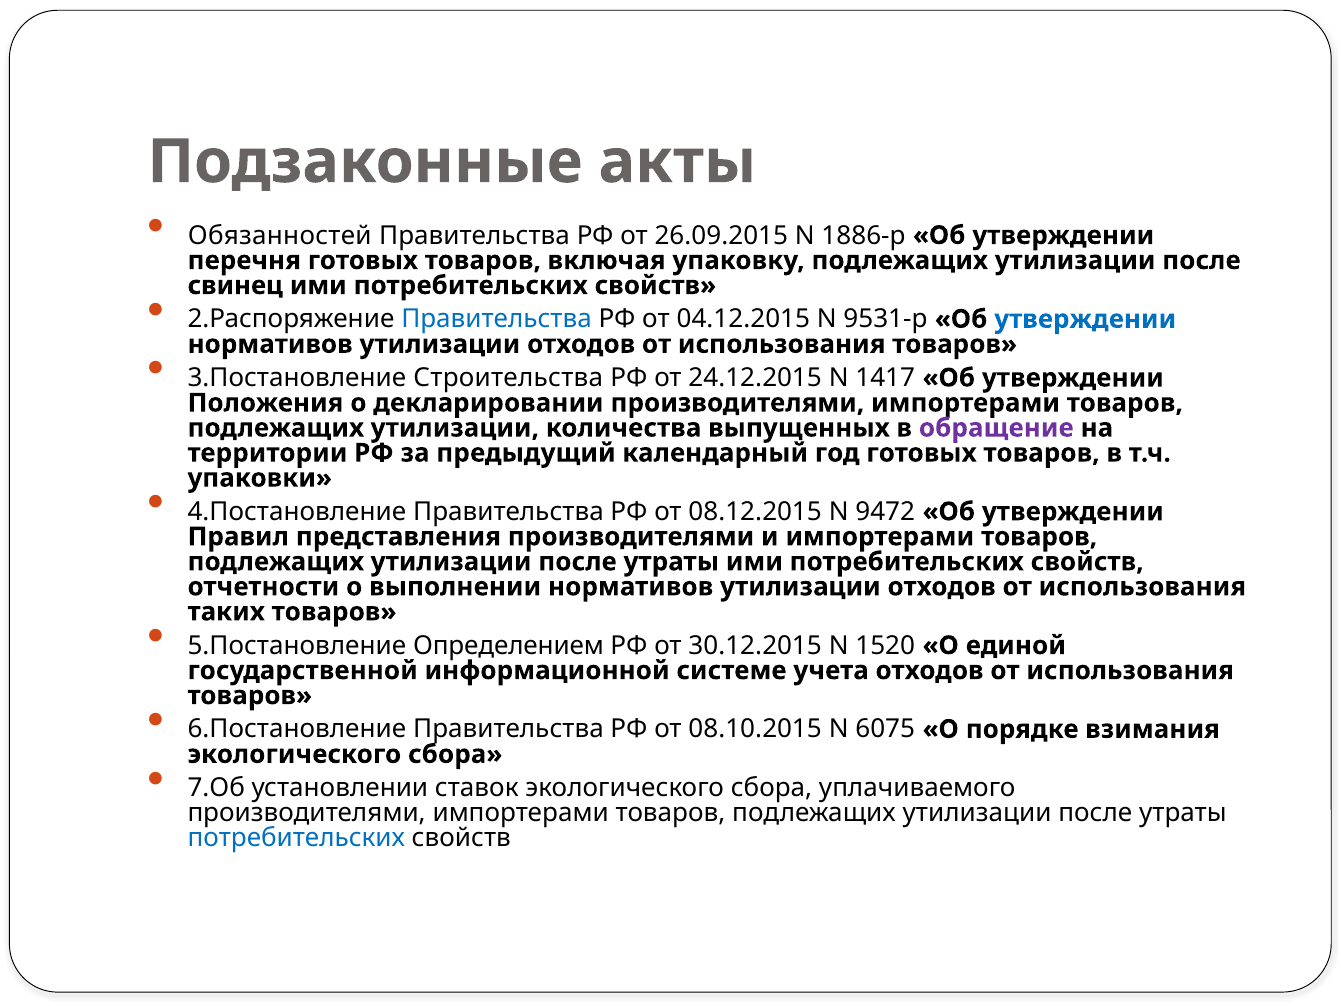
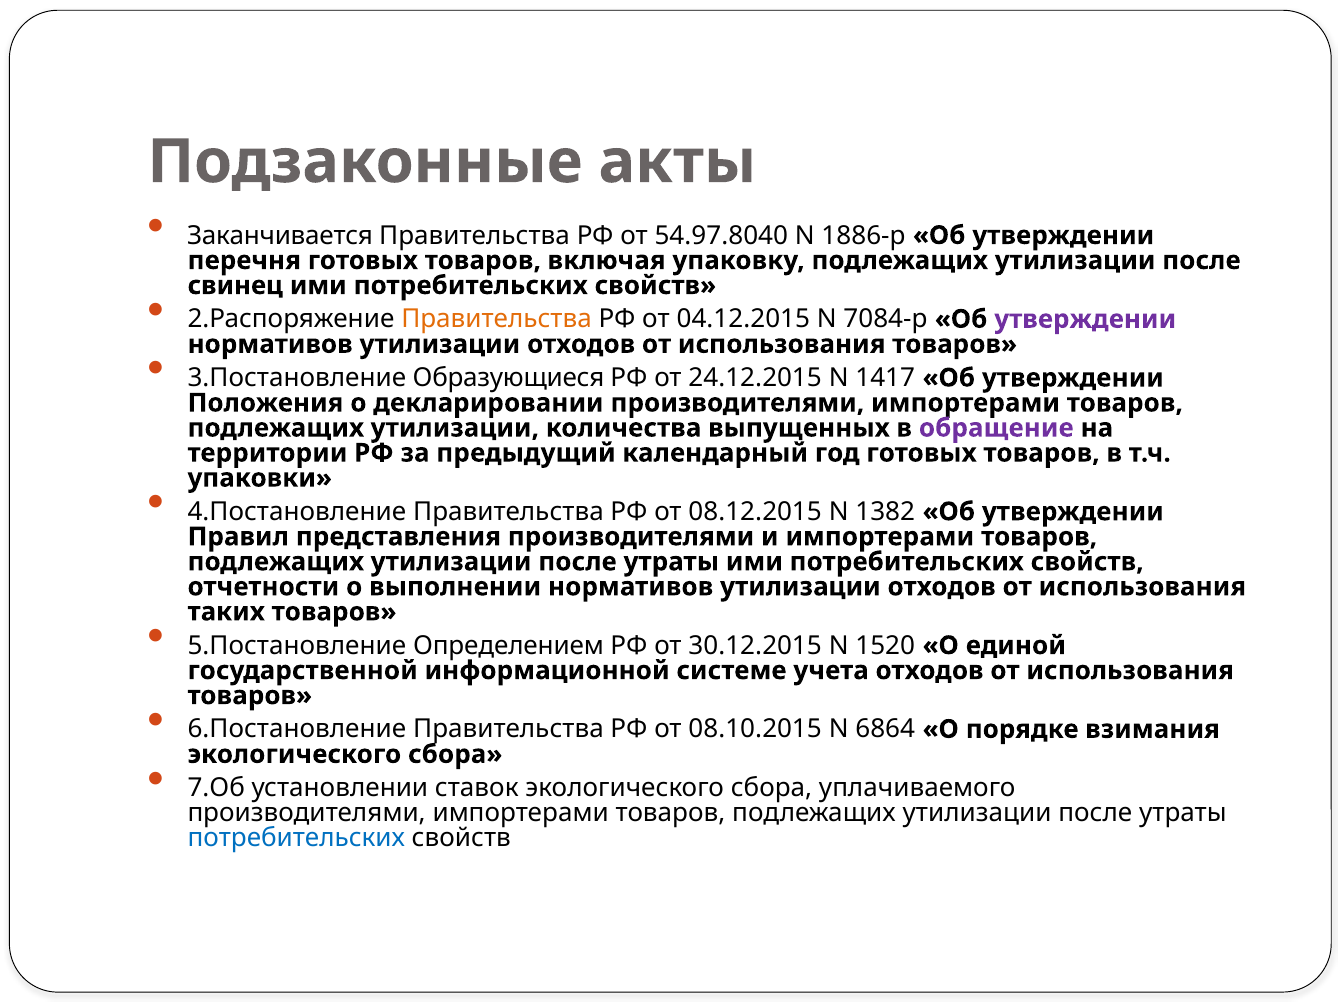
Обязанностей: Обязанностей -> Заканчивается
26.09.2015: 26.09.2015 -> 54.97.8040
Правительства at (497, 319) colour: blue -> orange
9531-р: 9531-р -> 7084-р
утверждении at (1085, 319) colour: blue -> purple
Строительства: Строительства -> Образующиеся
9472: 9472 -> 1382
6075: 6075 -> 6864
